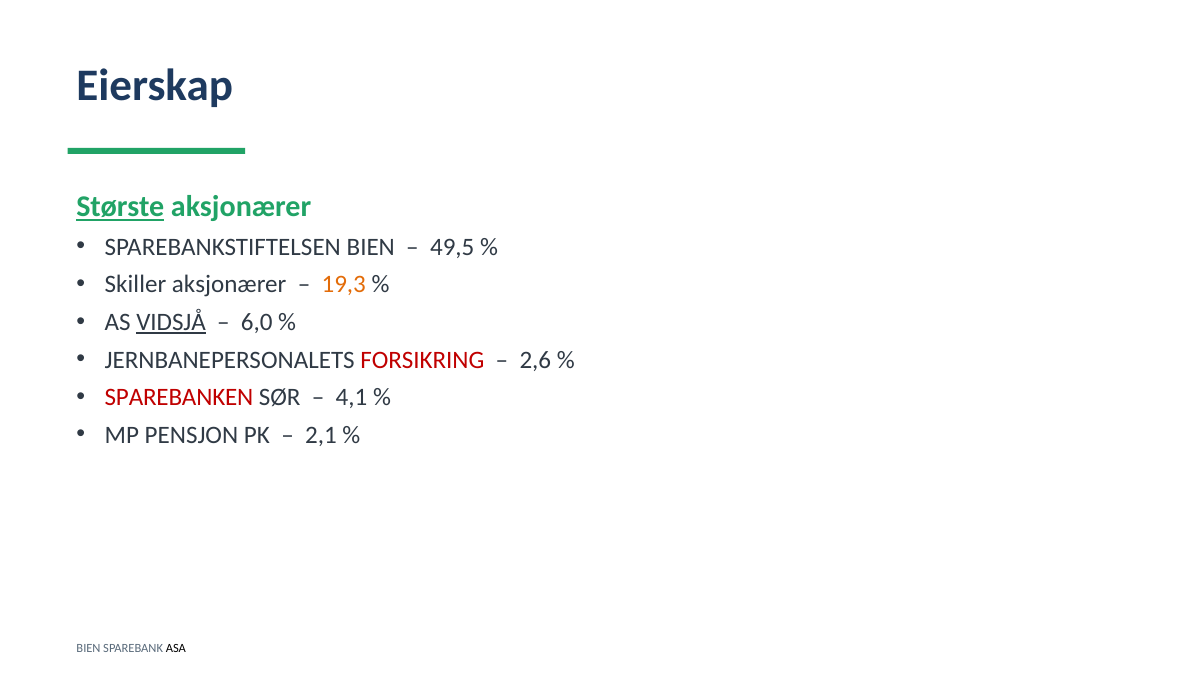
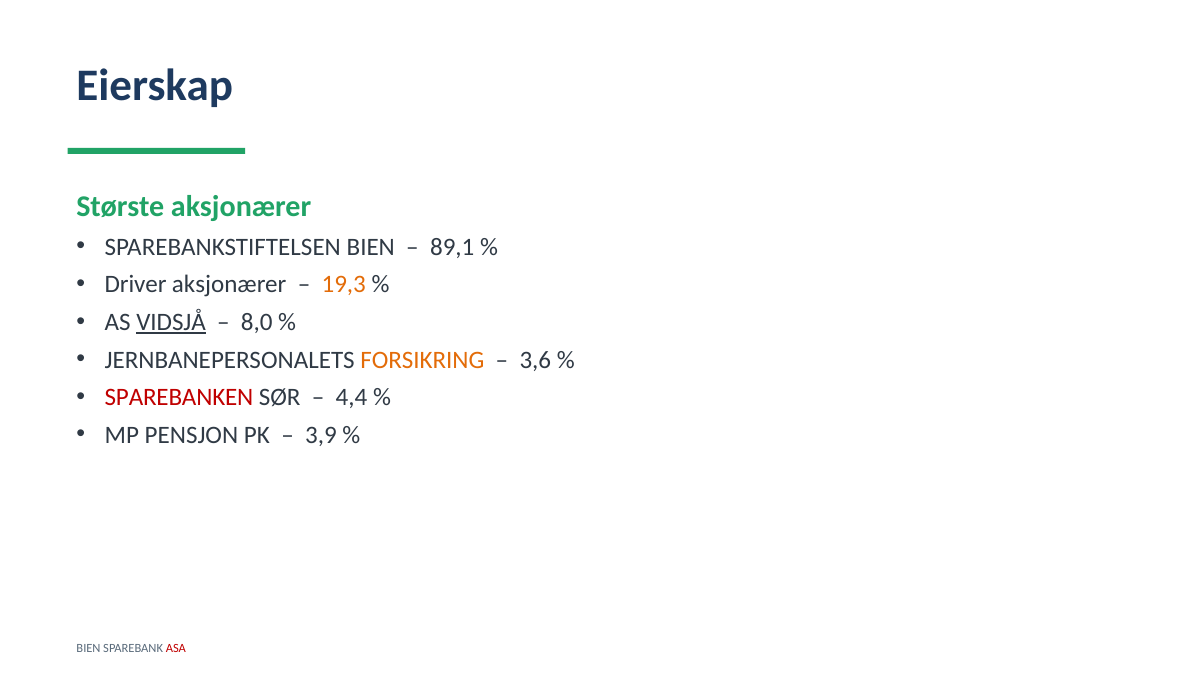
Største underline: present -> none
49,5: 49,5 -> 89,1
Skiller: Skiller -> Driver
6,0: 6,0 -> 8,0
FORSIKRING colour: red -> orange
2,6: 2,6 -> 3,6
4,1: 4,1 -> 4,4
2,1: 2,1 -> 3,9
ASA colour: black -> red
